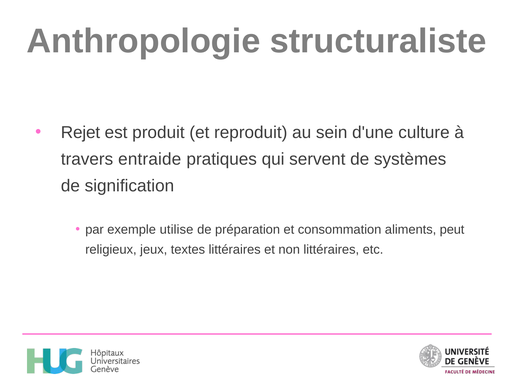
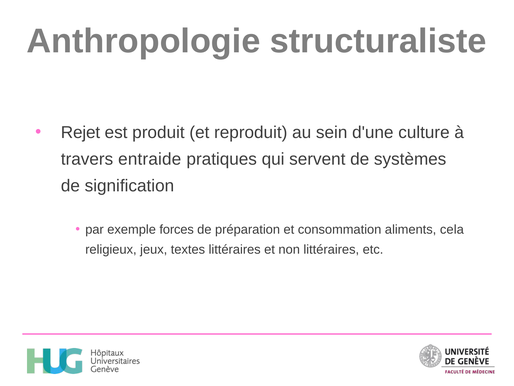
utilise: utilise -> forces
peut: peut -> cela
